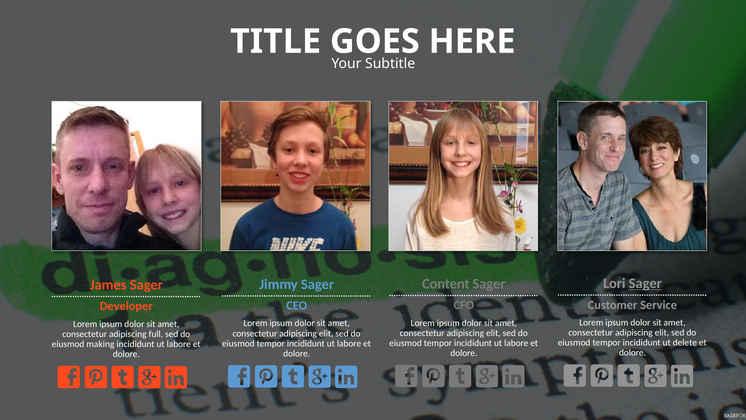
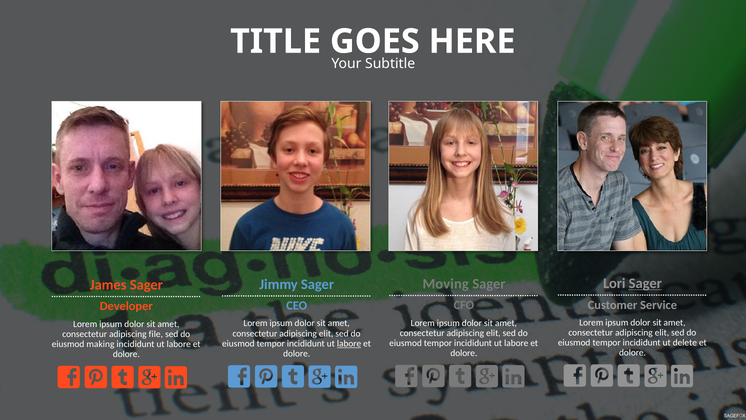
Content: Content -> Moving
full: full -> file
labore at (349, 343) underline: none -> present
